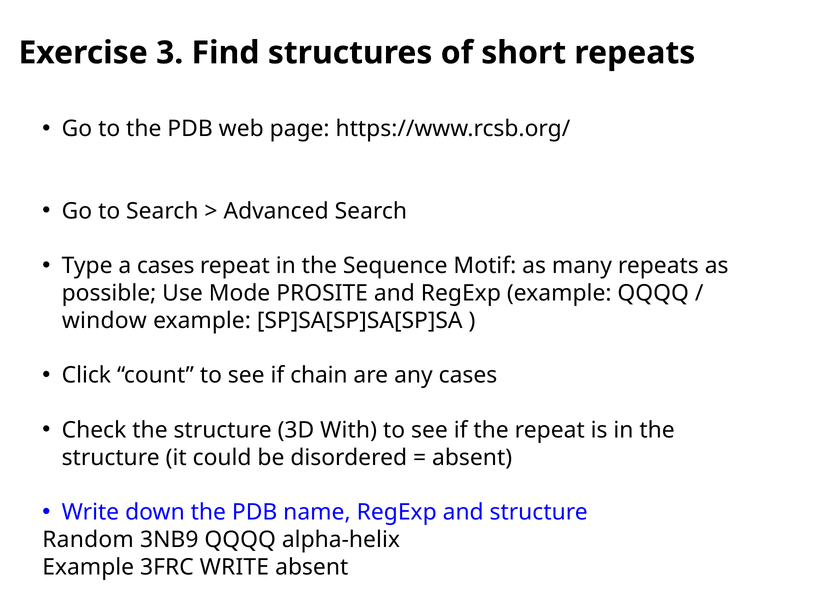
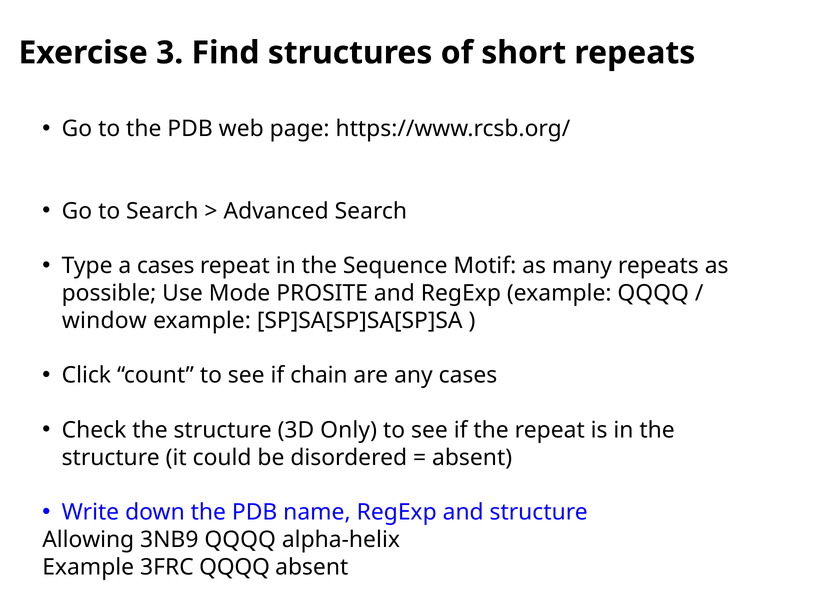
With: With -> Only
Random: Random -> Allowing
3FRC WRITE: WRITE -> QQQQ
